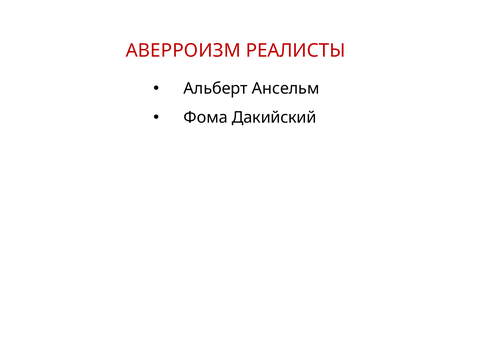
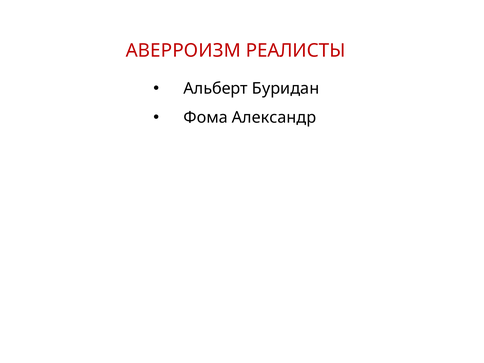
Ансельм: Ансельм -> Буридан
Дакийский: Дакийский -> Александр
